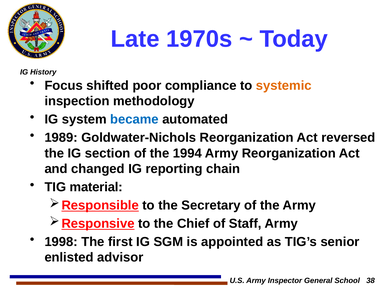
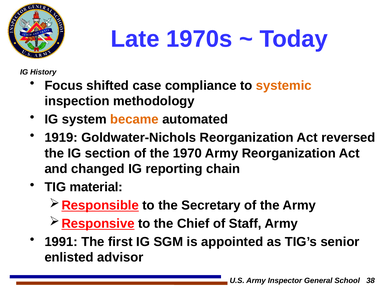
poor: poor -> case
became colour: blue -> orange
1989: 1989 -> 1919
1994: 1994 -> 1970
1998: 1998 -> 1991
